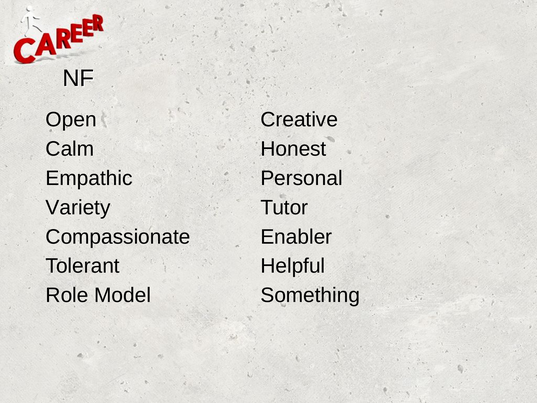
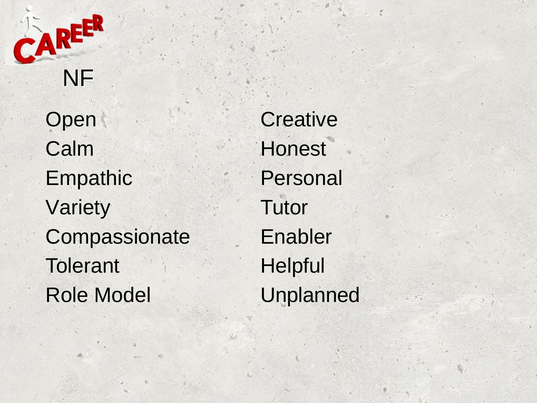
Something: Something -> Unplanned
